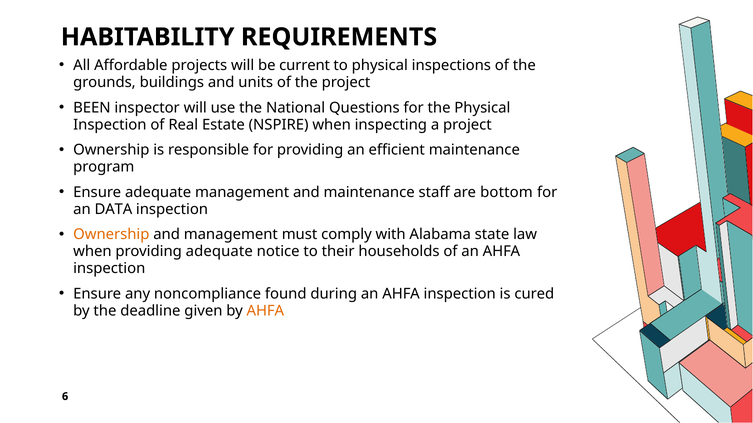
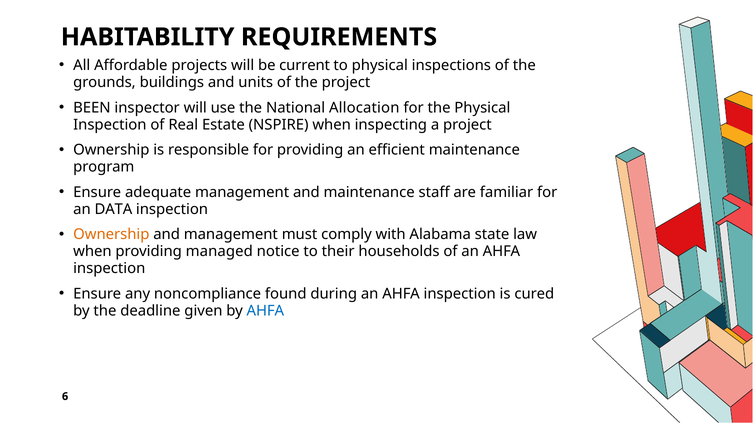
Questions: Questions -> Allocation
bottom: bottom -> familiar
providing adequate: adequate -> managed
AHFA at (265, 311) colour: orange -> blue
